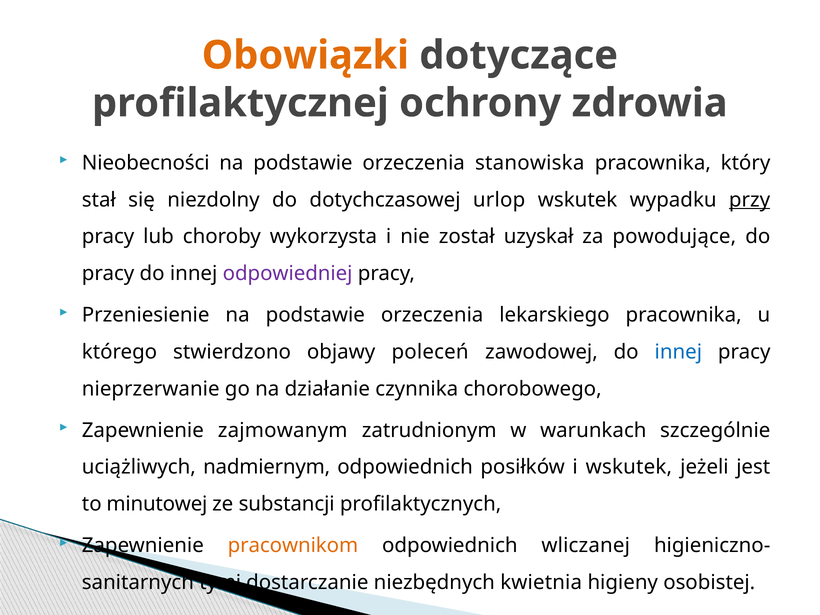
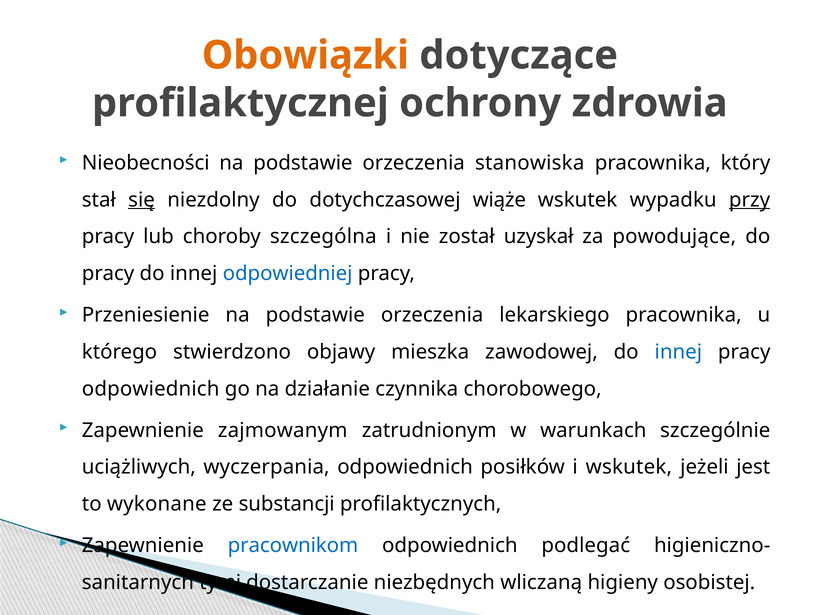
się underline: none -> present
urlop: urlop -> wiąże
wykorzysta: wykorzysta -> szczególna
odpowiedniej colour: purple -> blue
poleceń: poleceń -> mieszka
nieprzerwanie at (151, 389): nieprzerwanie -> odpowiednich
nadmiernym: nadmiernym -> wyczerpania
minutowej: minutowej -> wykonane
pracownikom colour: orange -> blue
wliczanej: wliczanej -> podlegać
kwietnia: kwietnia -> wliczaną
